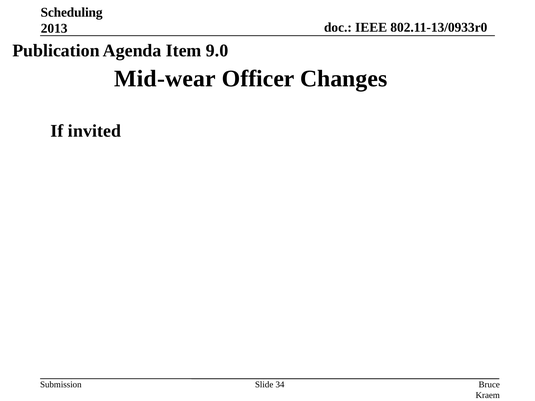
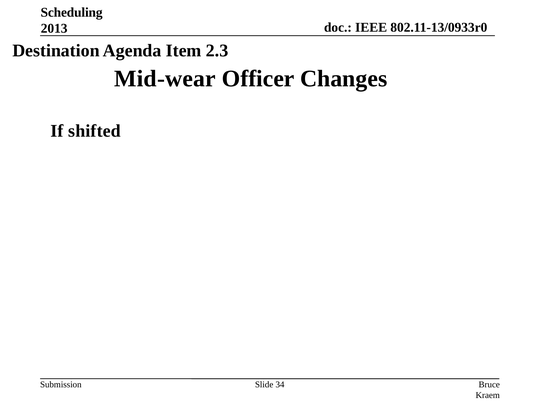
Publication: Publication -> Destination
9.0: 9.0 -> 2.3
invited: invited -> shifted
